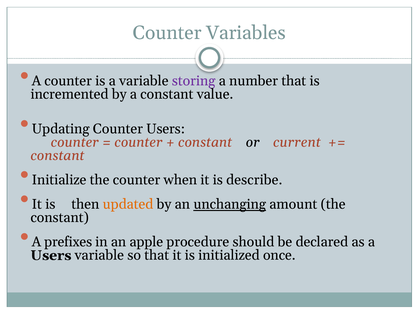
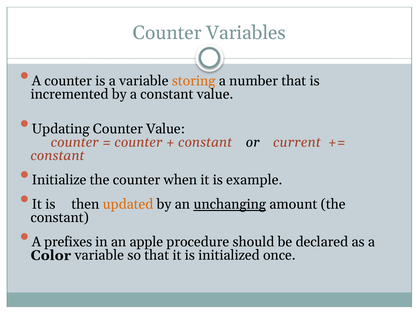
storing colour: purple -> orange
Counter Users: Users -> Value
describe: describe -> example
Users at (51, 256): Users -> Color
